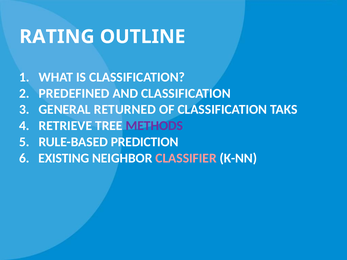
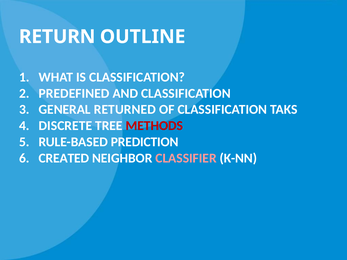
RATING: RATING -> RETURN
RETRIEVE: RETRIEVE -> DISCRETE
METHODS colour: purple -> red
EXISTING: EXISTING -> CREATED
